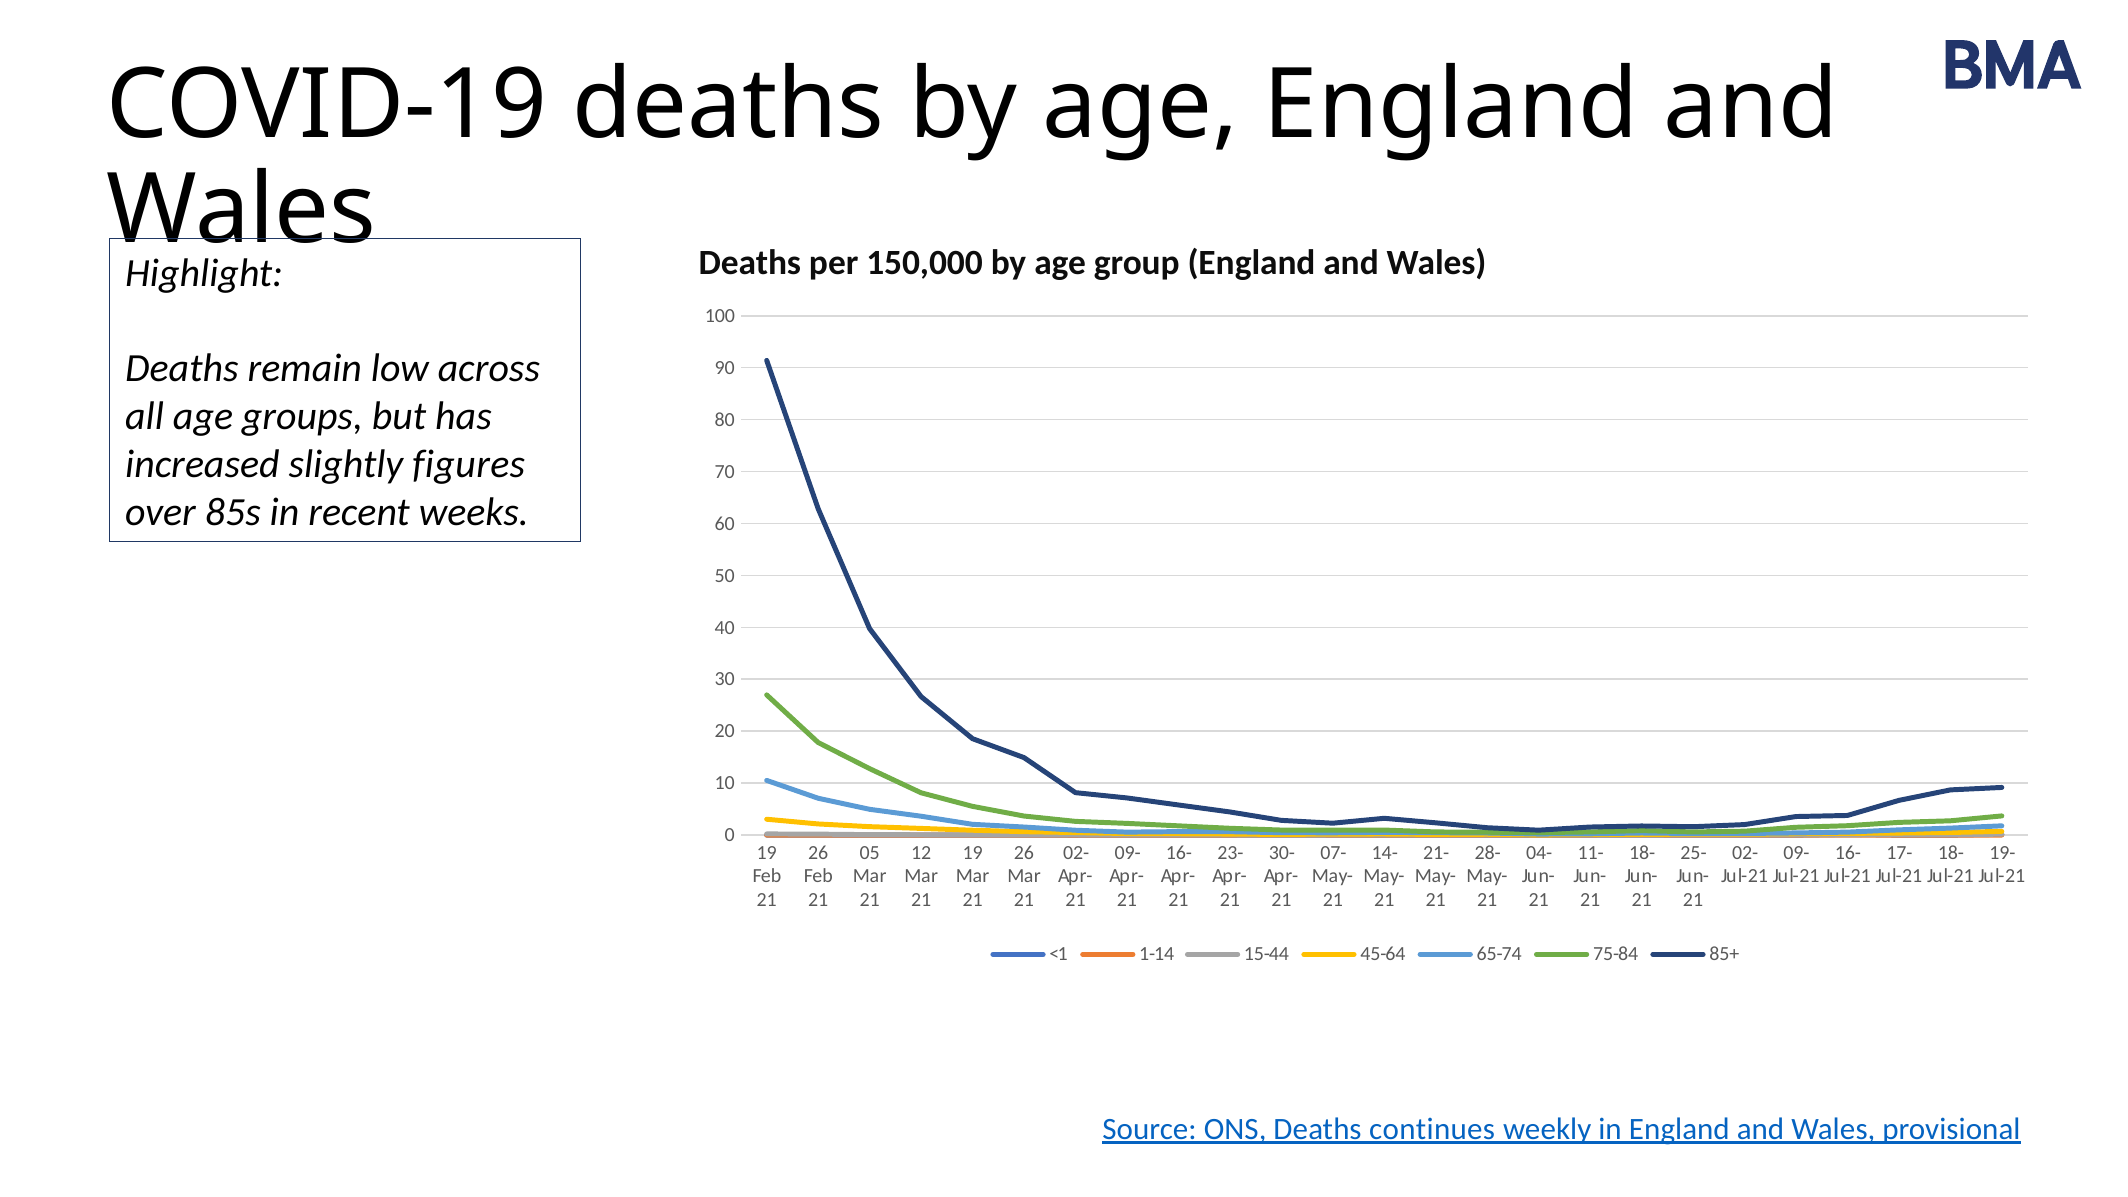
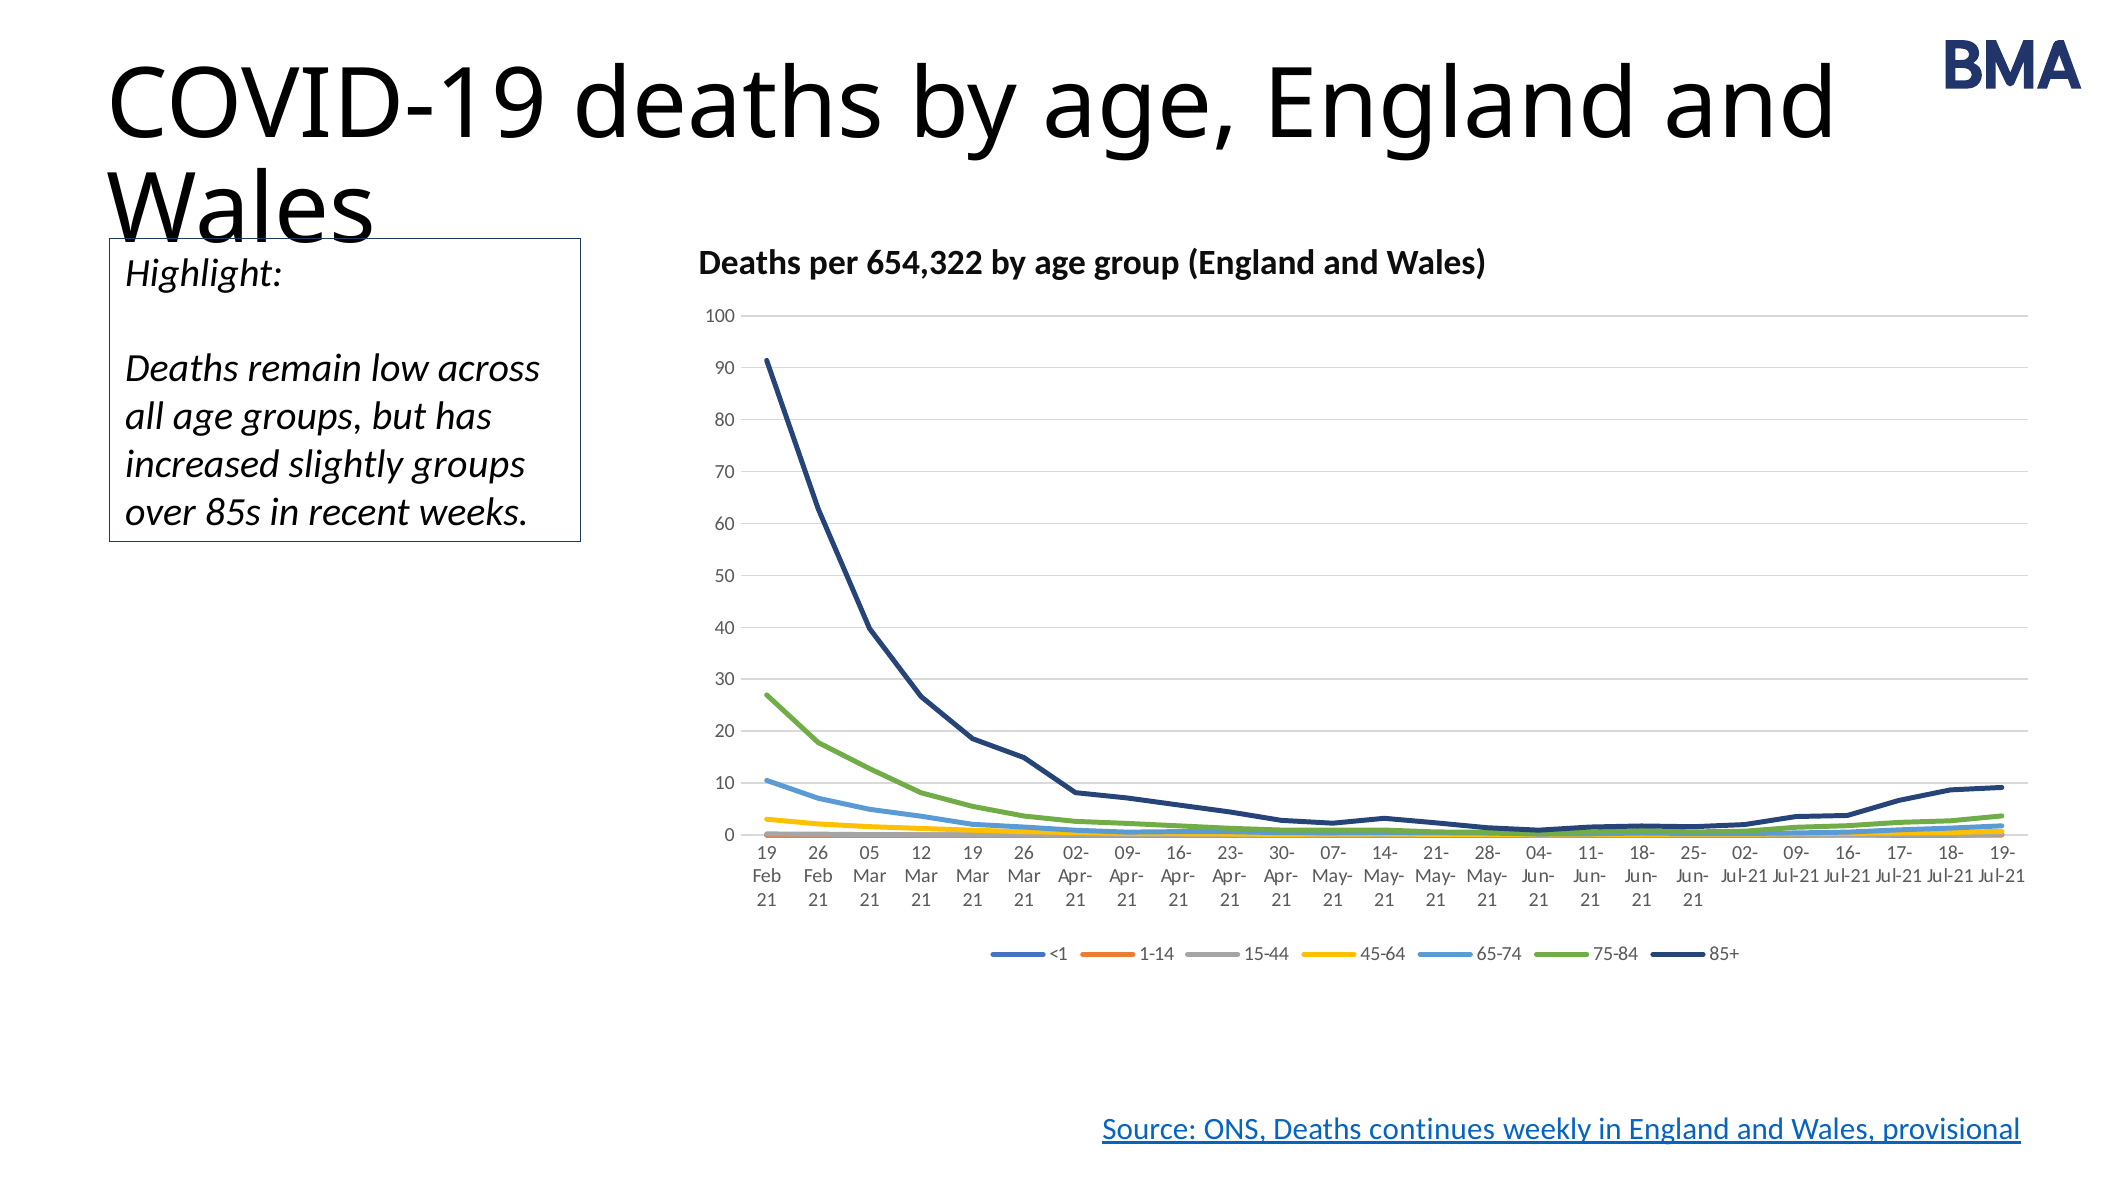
150,000: 150,000 -> 654,322
slightly figures: figures -> groups
